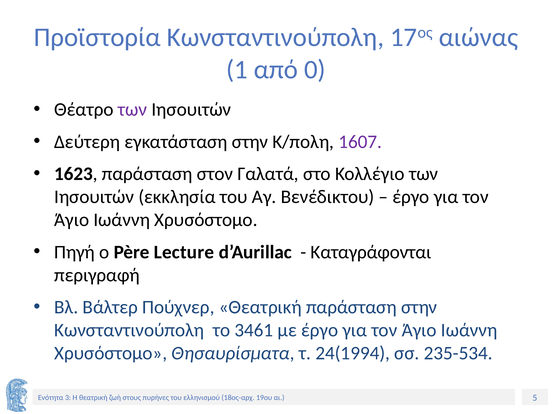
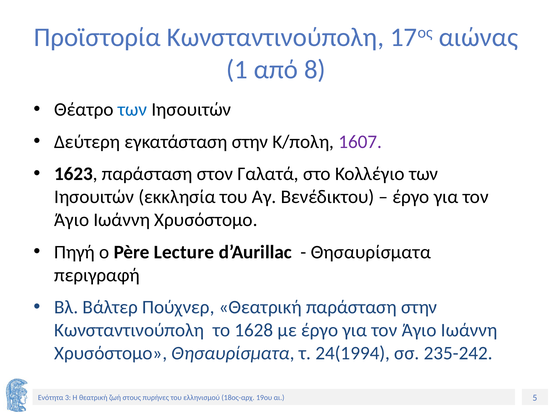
0: 0 -> 8
των at (133, 110) colour: purple -> blue
Καταγράφονται at (371, 252): Καταγράφονται -> Θησαυρίσματα
3461: 3461 -> 1628
235-534: 235-534 -> 235-242
